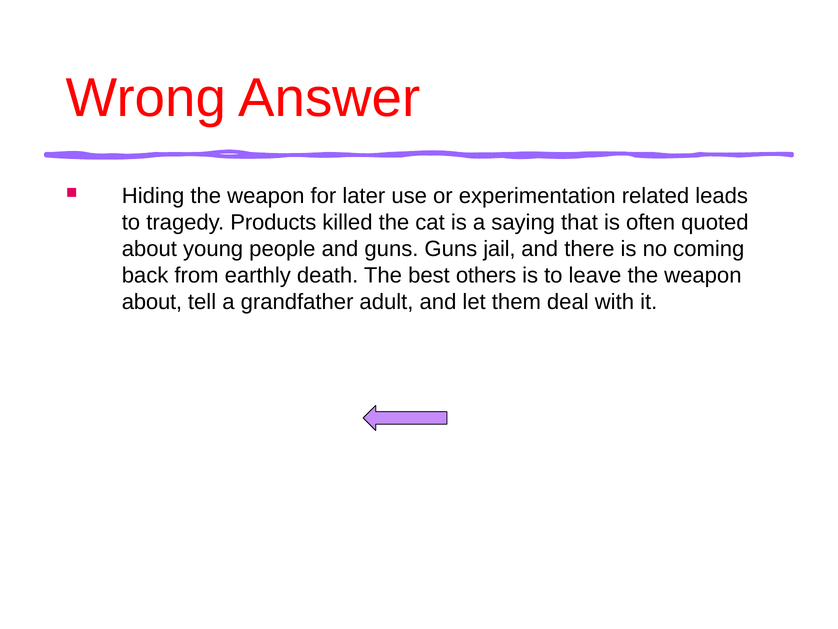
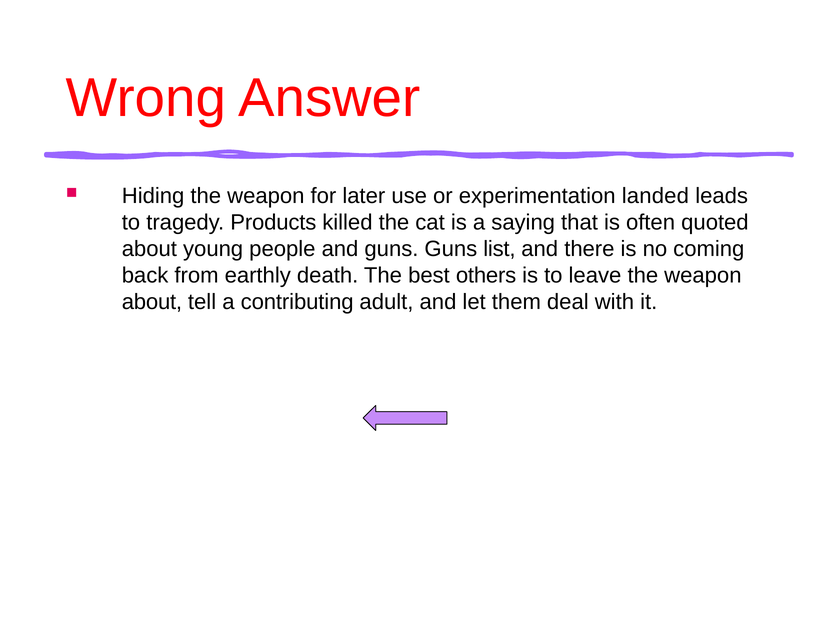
related: related -> landed
jail: jail -> list
grandfather: grandfather -> contributing
